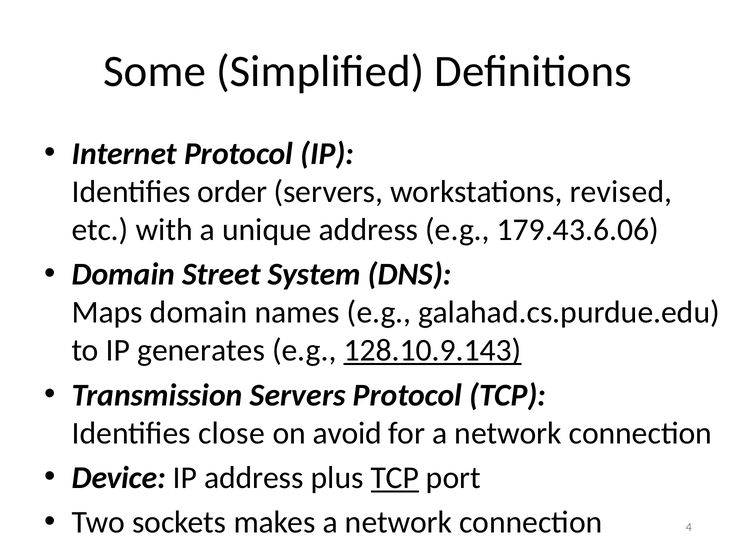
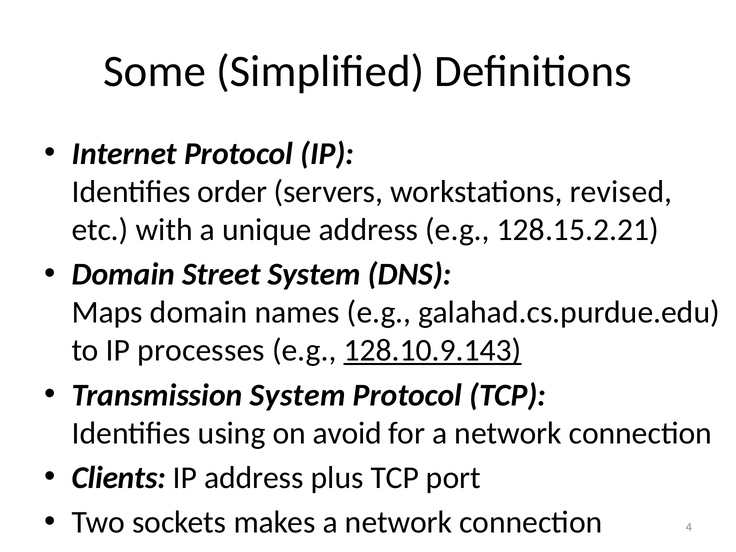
179.43.6.06: 179.43.6.06 -> 128.15.2.21
generates: generates -> processes
Transmission Servers: Servers -> System
close: close -> using
Device: Device -> Clients
TCP at (395, 478) underline: present -> none
